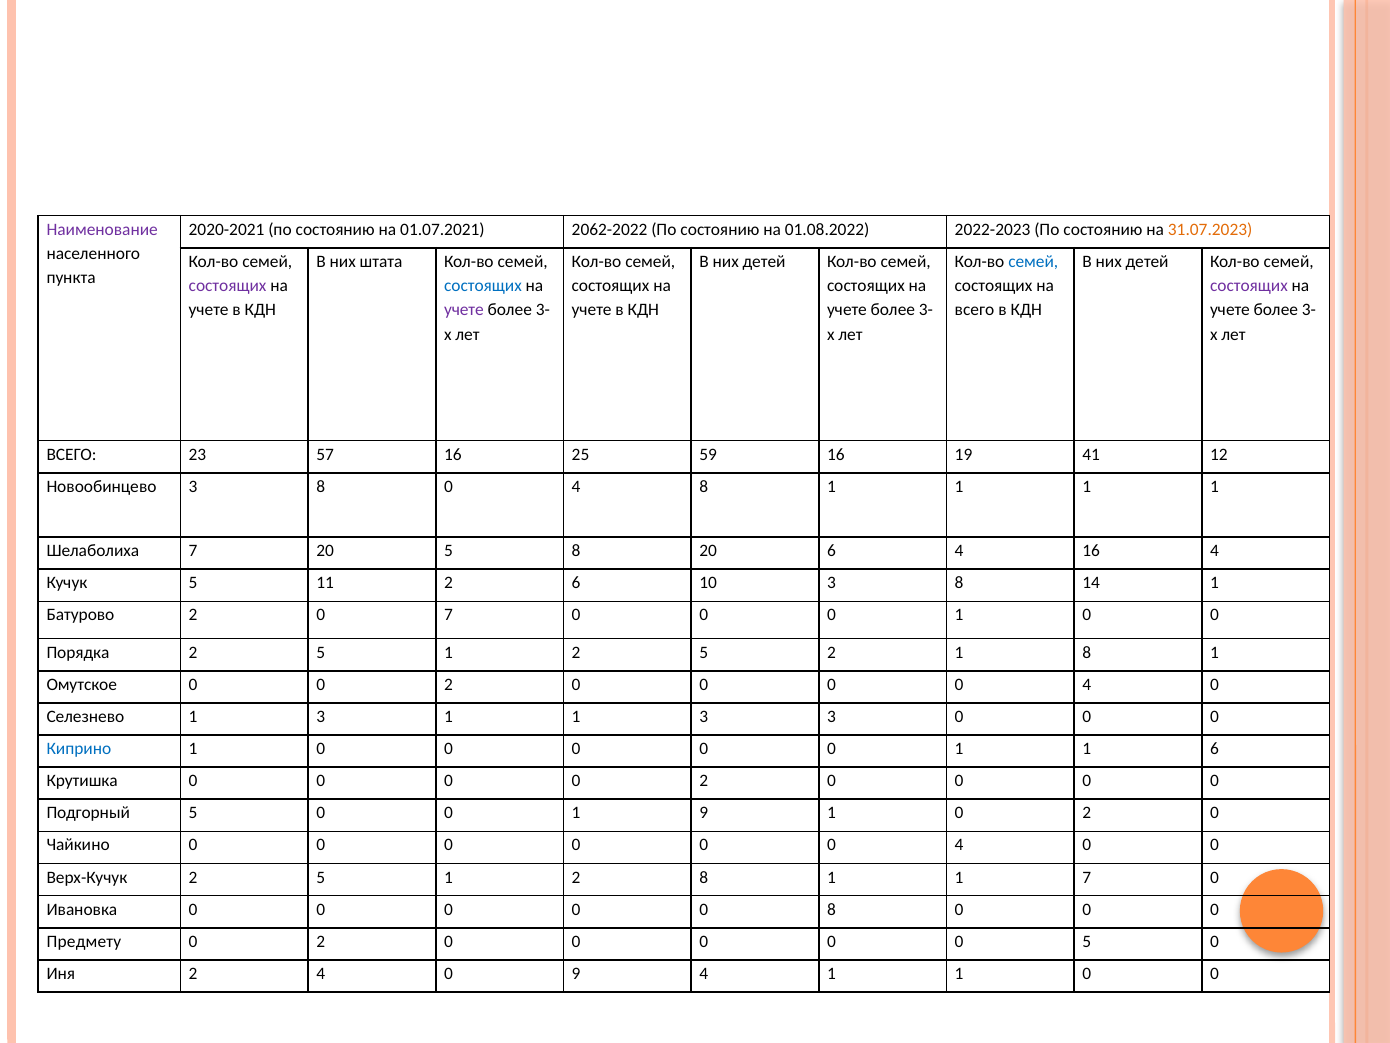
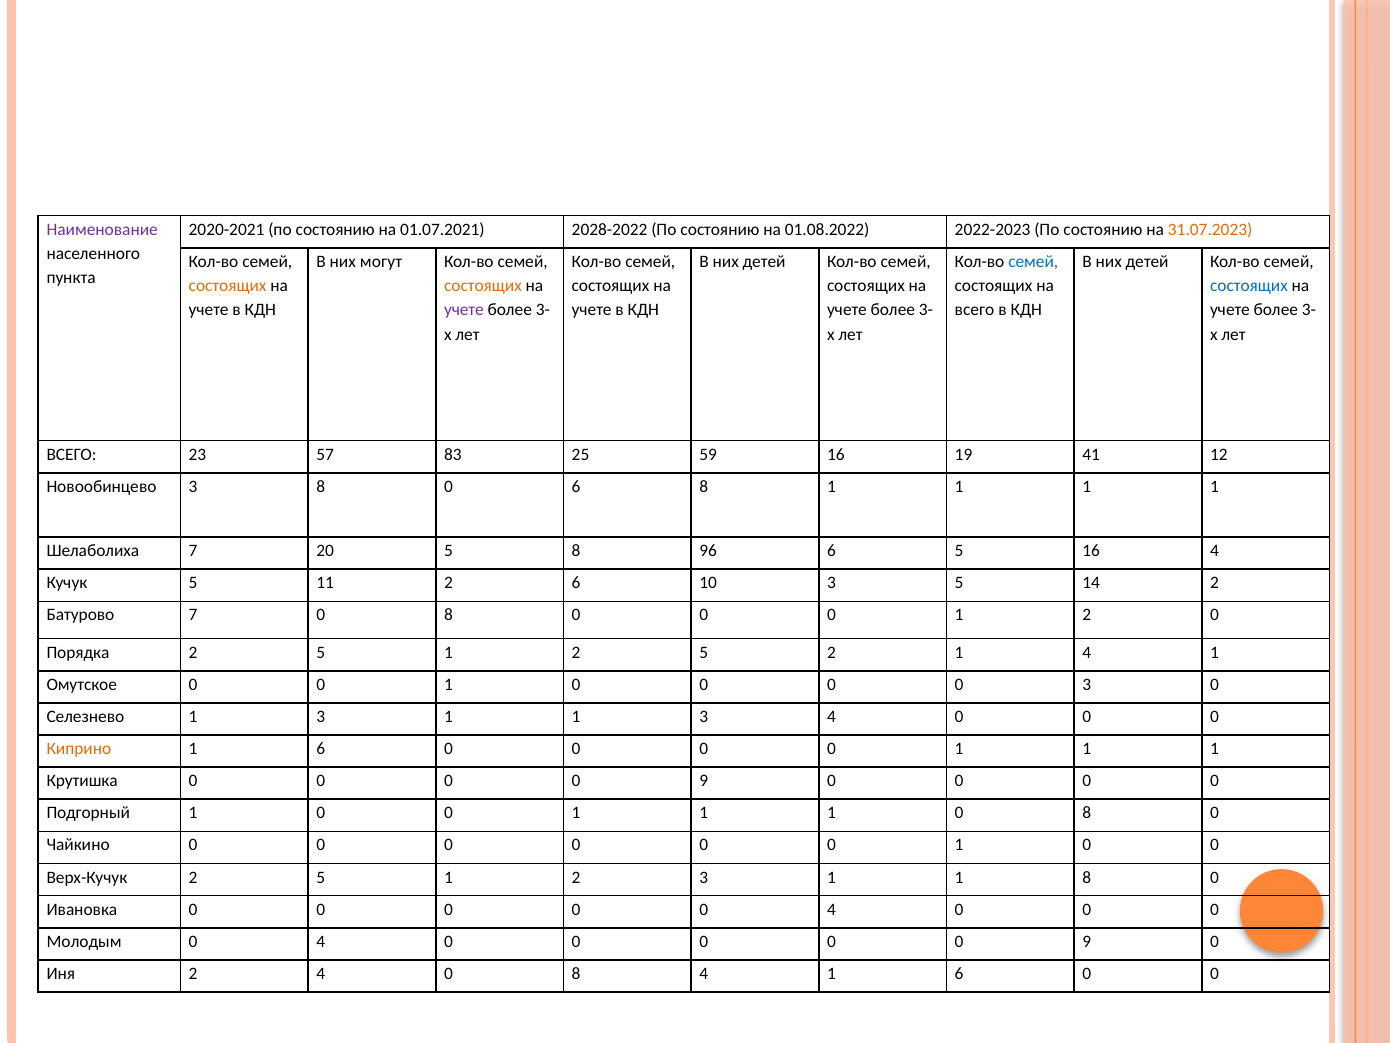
2062-2022: 2062-2022 -> 2028-2022
штата: штата -> могут
состоящих at (228, 286) colour: purple -> orange
состоящих at (483, 286) colour: blue -> orange
состоящих at (1249, 286) colour: purple -> blue
57 16: 16 -> 83
8 0 4: 4 -> 6
8 20: 20 -> 96
6 4: 4 -> 5
10 3 8: 8 -> 5
14 1: 1 -> 2
Батурово 2: 2 -> 7
7 at (448, 615): 7 -> 8
0 1 0: 0 -> 2
1 8: 8 -> 4
Омутское 0 0 2: 2 -> 1
4 at (1087, 684): 4 -> 3
3 3: 3 -> 4
Киприно colour: blue -> orange
0 at (321, 748): 0 -> 6
6 at (1214, 748): 6 -> 1
2 at (704, 781): 2 -> 9
Подгорный 5: 5 -> 1
9 at (704, 813): 9 -> 1
1 0 2: 2 -> 8
4 at (959, 845): 4 -> 1
2 8: 8 -> 3
1 7: 7 -> 8
0 0 8: 8 -> 4
Предмету: Предмету -> Молодым
2 at (321, 941): 2 -> 4
5 at (1087, 941): 5 -> 9
4 0 9: 9 -> 8
4 1 1: 1 -> 6
